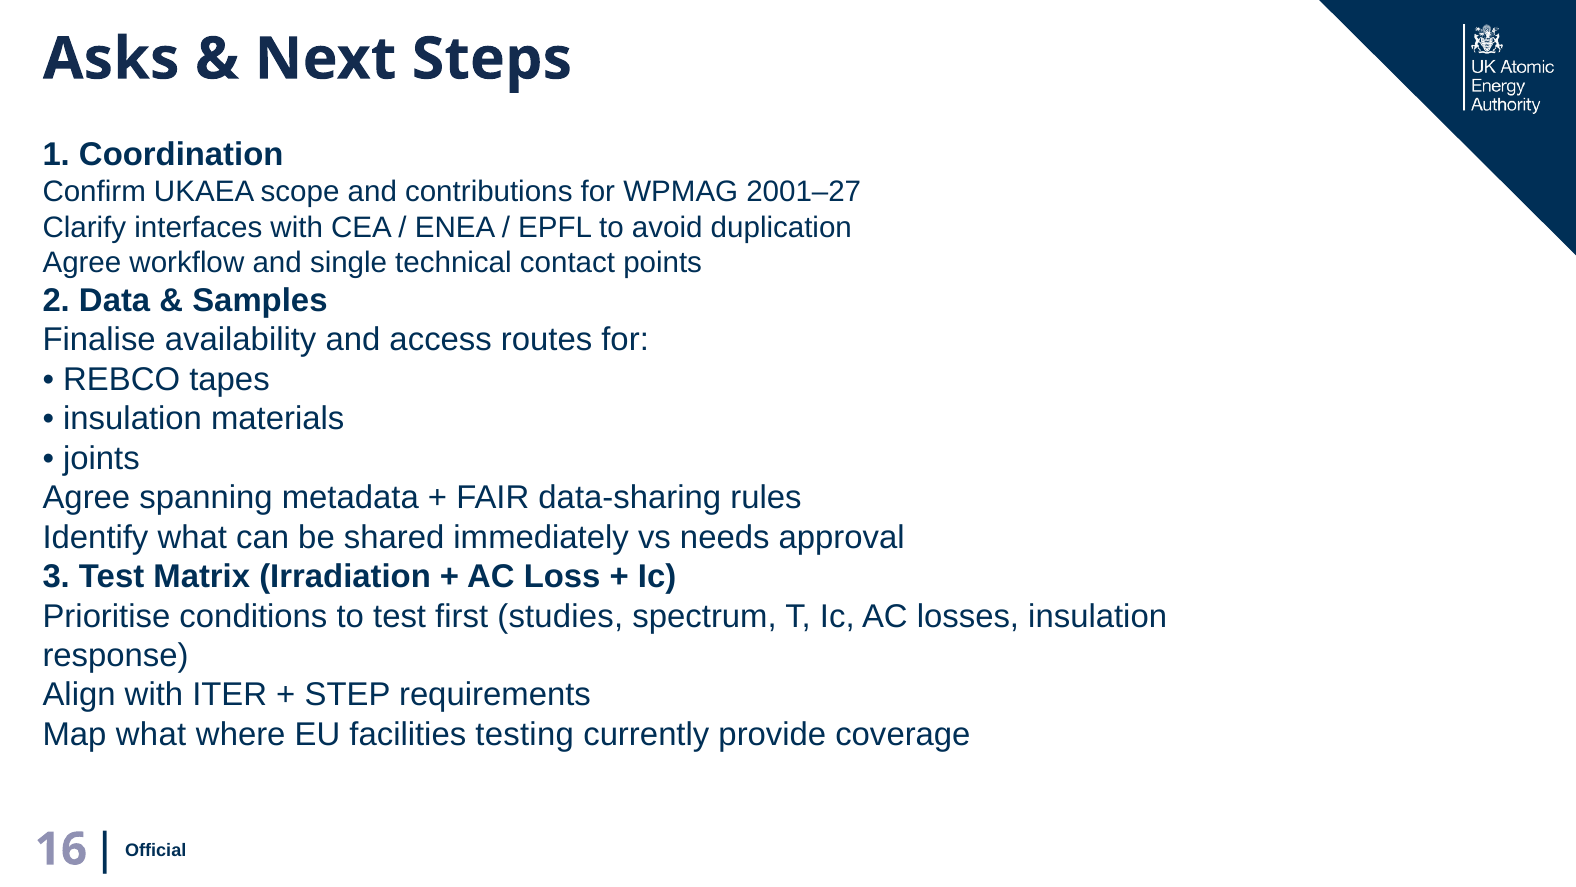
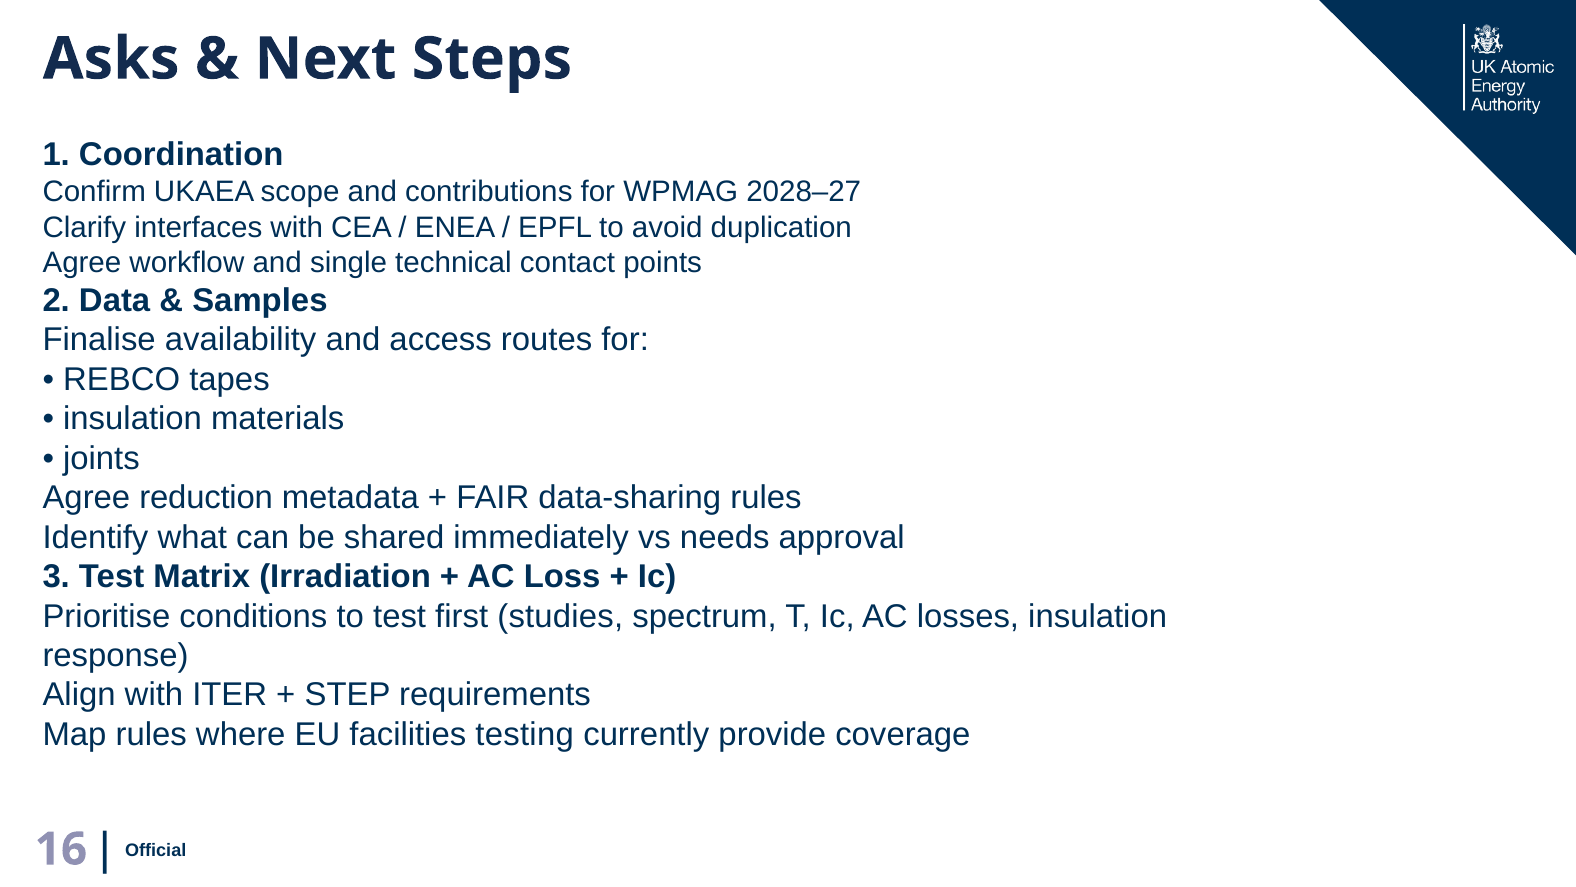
2001–27: 2001–27 -> 2028–27
spanning: spanning -> reduction
Map what: what -> rules
